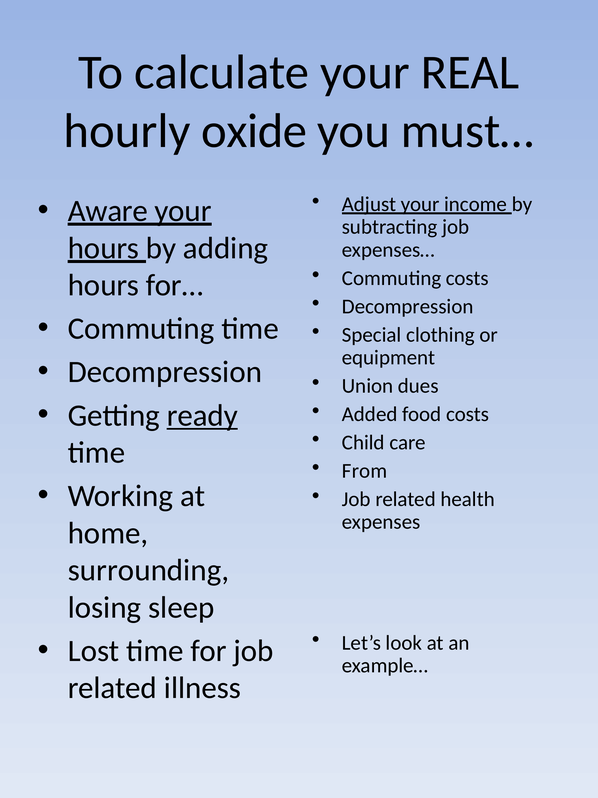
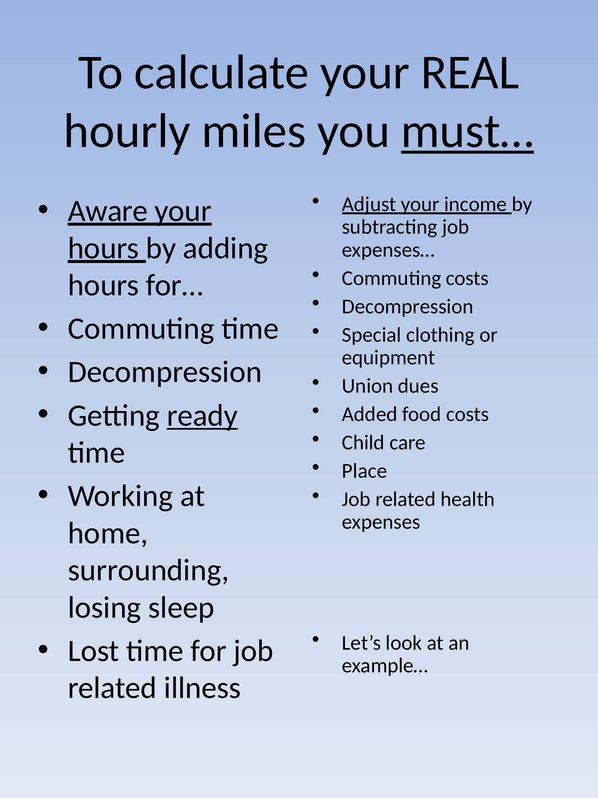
oxide: oxide -> miles
must… underline: none -> present
From: From -> Place
